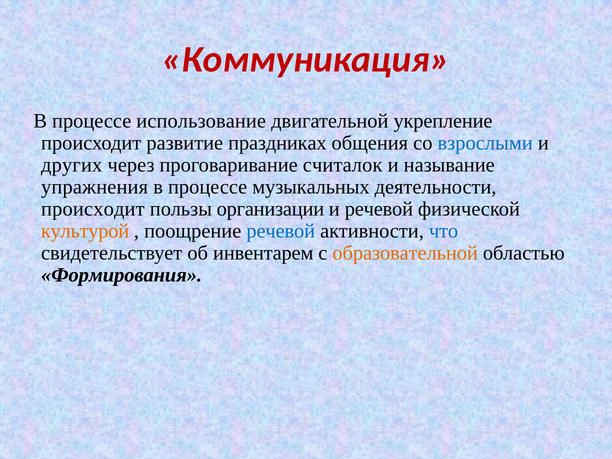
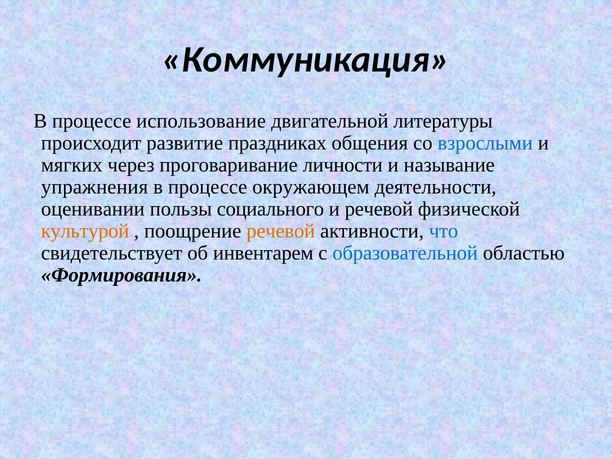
Коммуникация colour: red -> black
укрепление: укрепление -> литературы
других: других -> мягких
считалок: считалок -> личности
музыкальных: музыкальных -> окружающем
происходит at (93, 209): происходит -> оценивании
организации: организации -> социального
речевой at (281, 231) colour: blue -> orange
образовательной colour: orange -> blue
